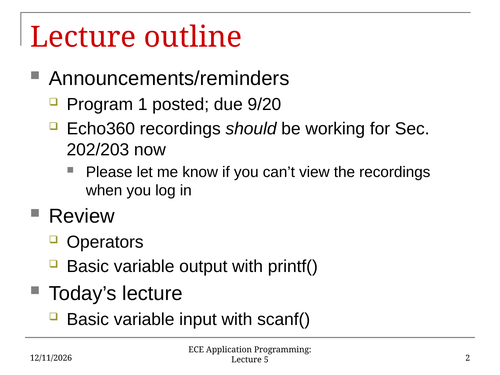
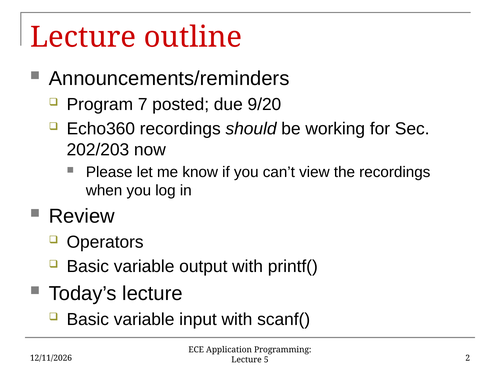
1: 1 -> 7
